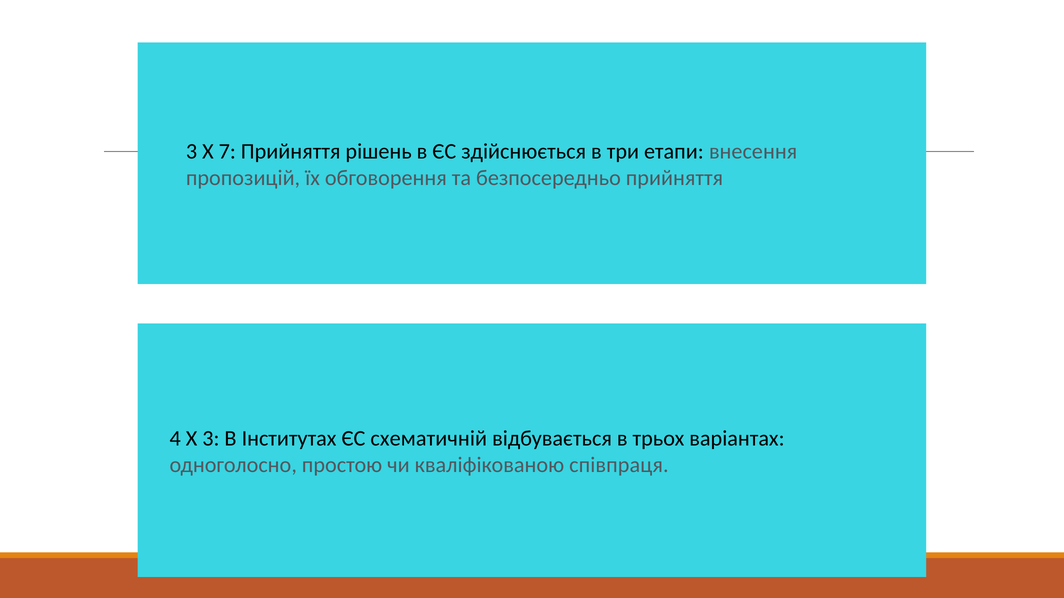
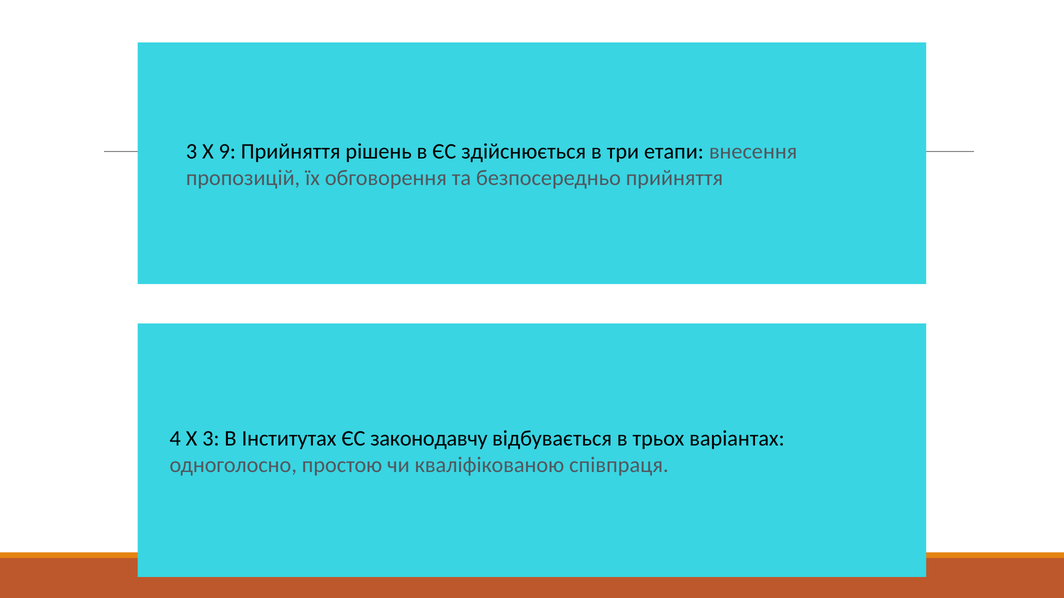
7: 7 -> 9
схематичній: схематичній -> законодавчу
